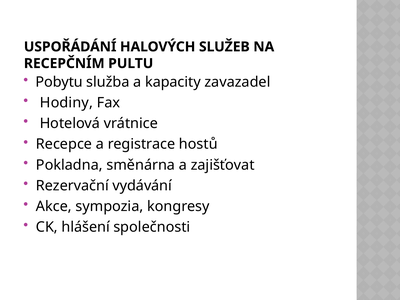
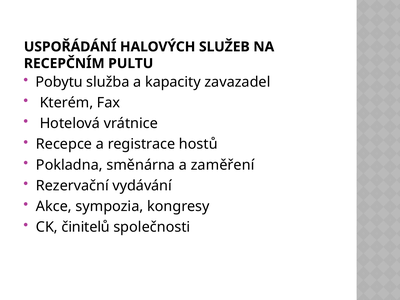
Hodiny: Hodiny -> Kterém
zajišťovat: zajišťovat -> zaměření
hlášení: hlášení -> činitelů
